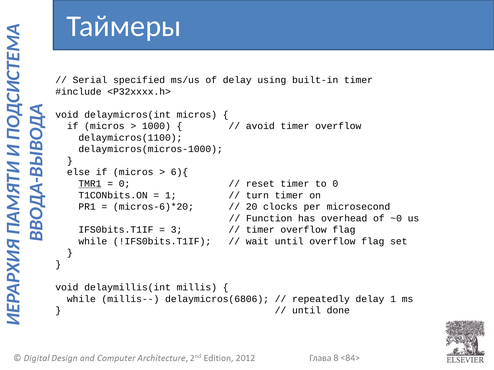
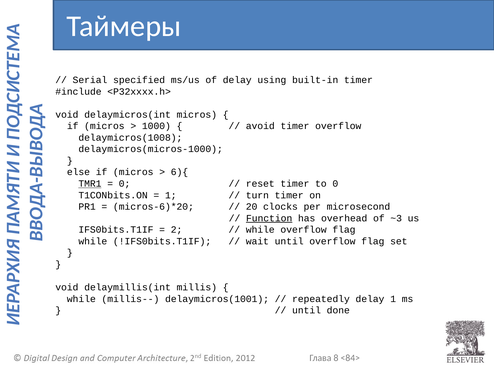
delaymicros(1100: delaymicros(1100 -> delaymicros(1008
Function underline: none -> present
~0: ~0 -> ~3
3: 3 -> 2
timer at (260, 230): timer -> while
delaymicros(6806: delaymicros(6806 -> delaymicros(1001
